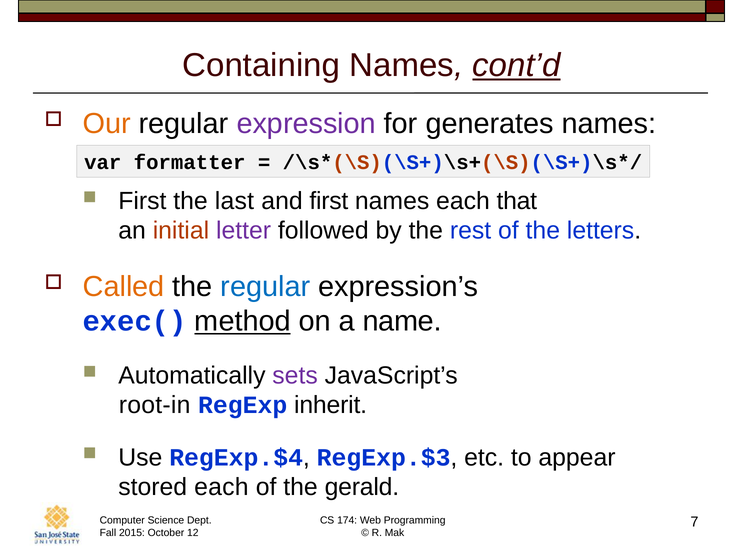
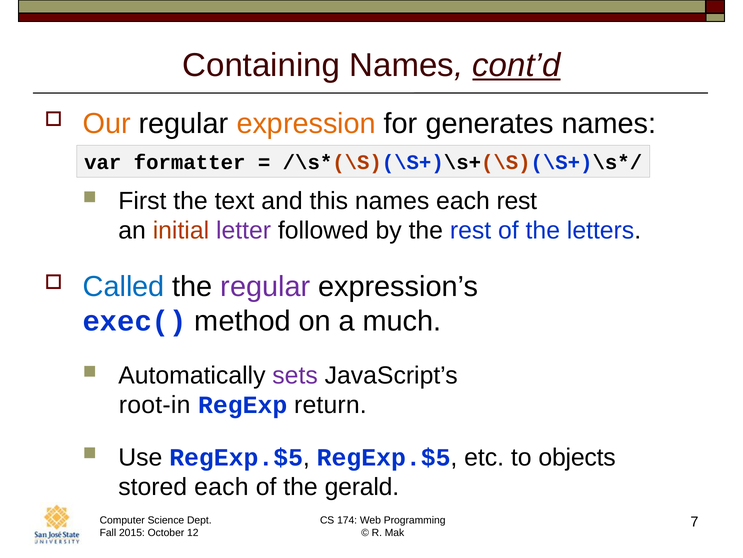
expression colour: purple -> orange
last: last -> text
and first: first -> this
each that: that -> rest
Called colour: orange -> blue
regular at (265, 286) colour: blue -> purple
method underline: present -> none
name: name -> much
inherit: inherit -> return
Use RegExp.$4: RegExp.$4 -> RegExp.$5
RegExp.$3 at (384, 457): RegExp.$3 -> RegExp.$5
appear: appear -> objects
